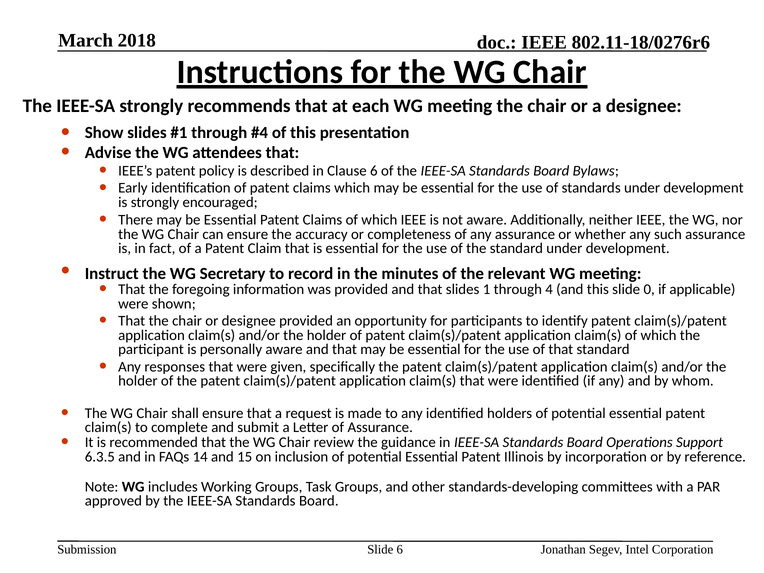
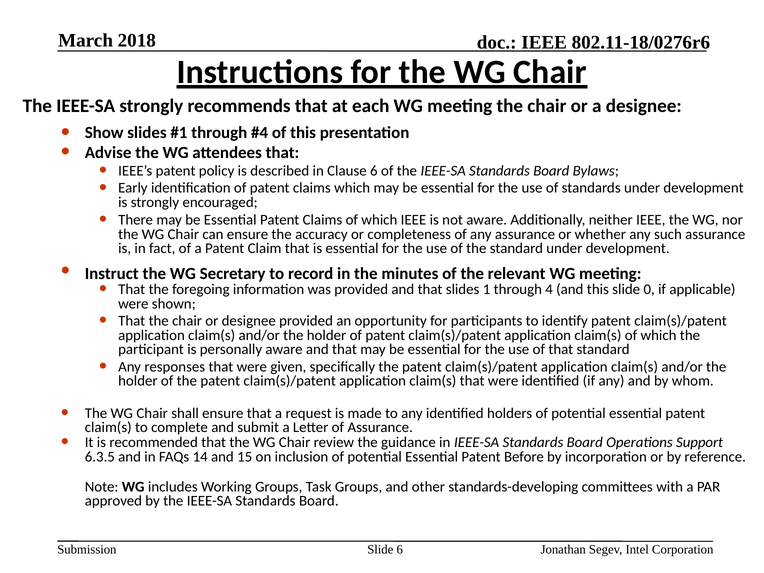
Illinois: Illinois -> Before
